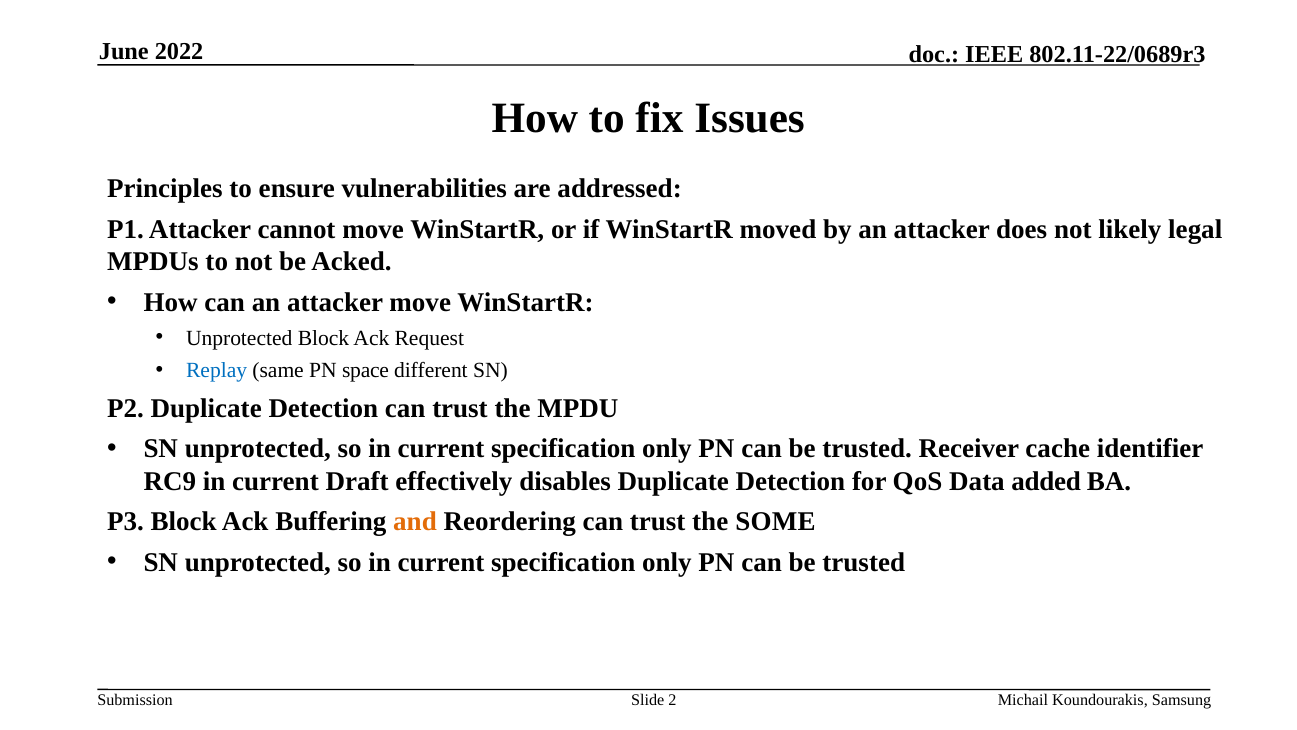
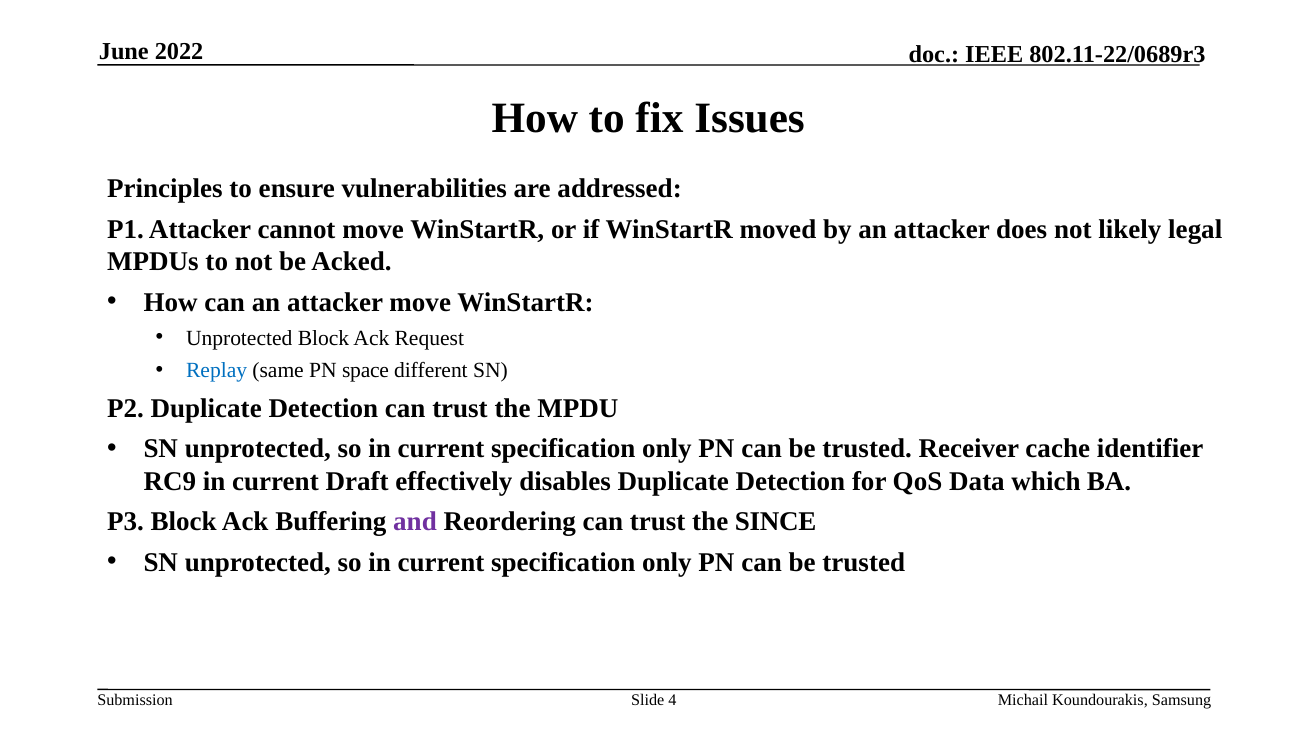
added: added -> which
and colour: orange -> purple
SOME: SOME -> SINCE
2: 2 -> 4
